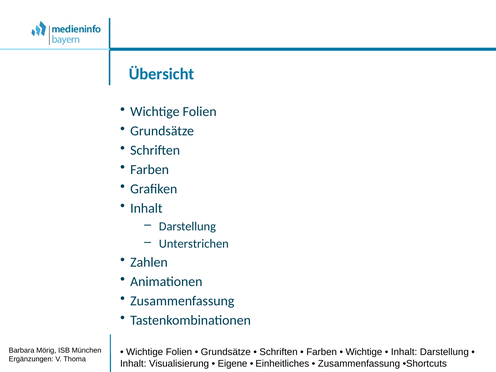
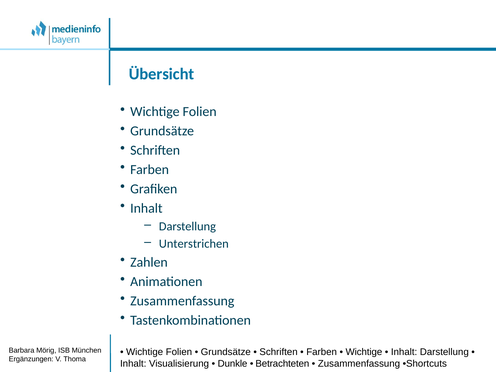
Eigene: Eigene -> Dunkle
Einheitliches: Einheitliches -> Betrachteten
